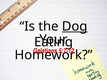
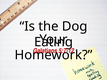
Dog underline: present -> none
